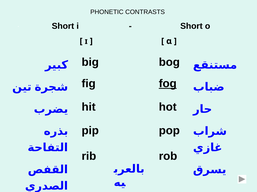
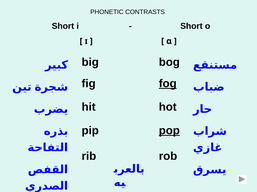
pop underline: none -> present
